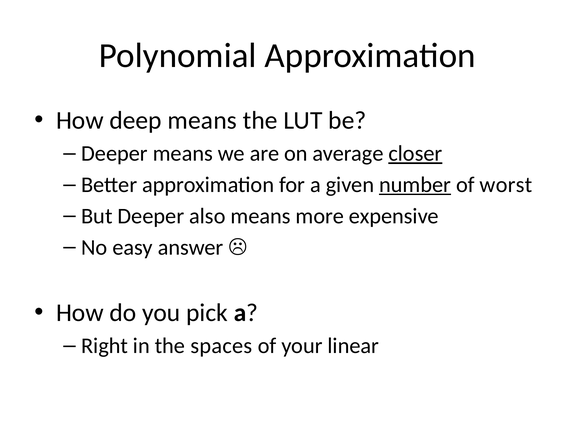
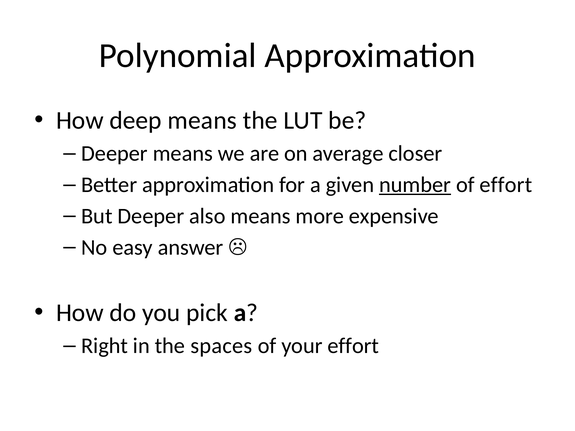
closer underline: present -> none
of worst: worst -> effort
your linear: linear -> effort
